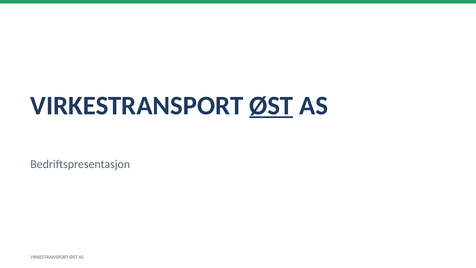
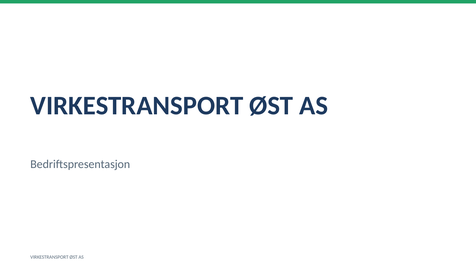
ØST at (271, 106) underline: present -> none
